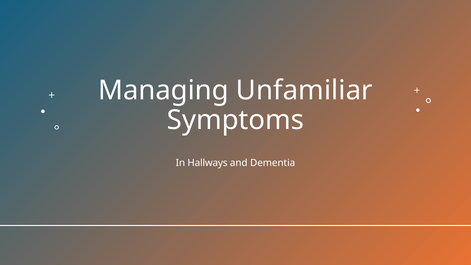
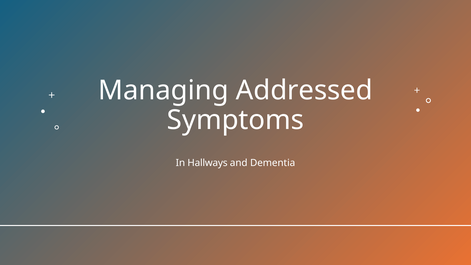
Unfamiliar: Unfamiliar -> Addressed
